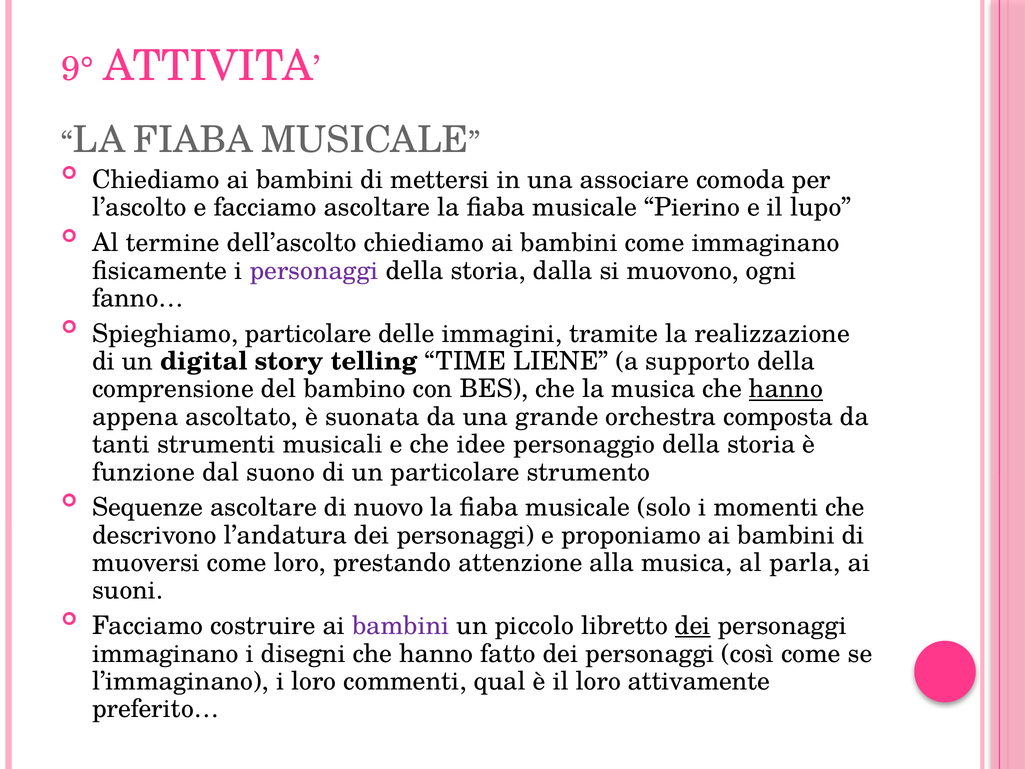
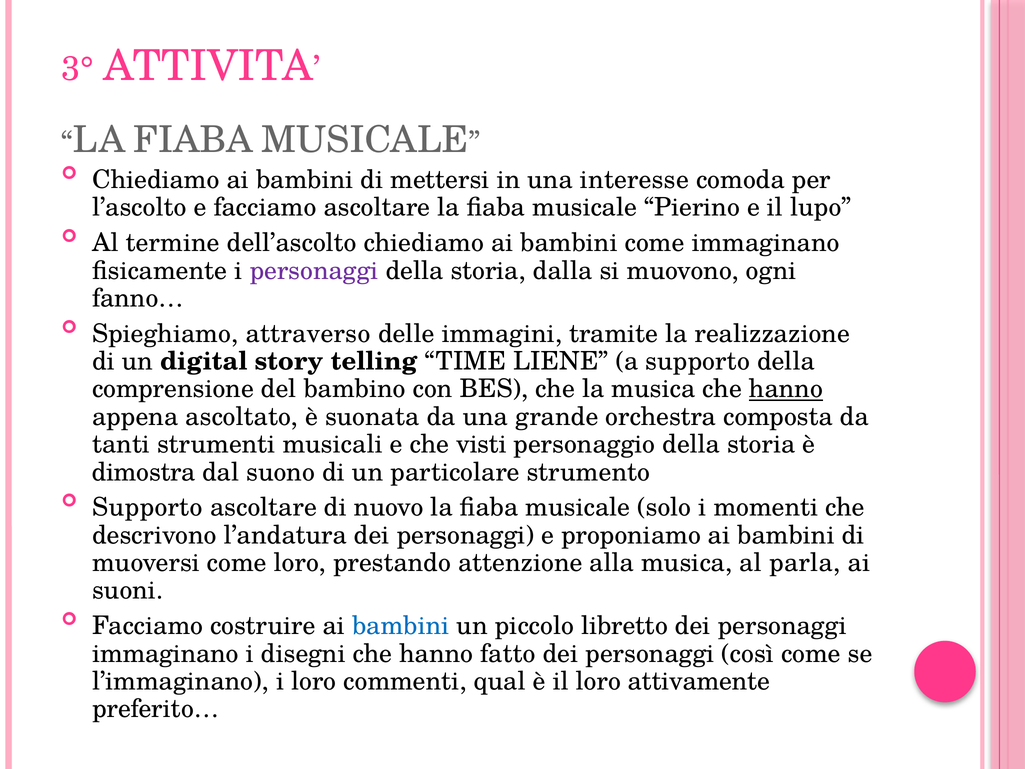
9°: 9° -> 3°
associare: associare -> interesse
Spieghiamo particolare: particolare -> attraverso
idee: idee -> visti
funzione: funzione -> dimostra
Sequenze at (148, 507): Sequenze -> Supporto
bambini at (401, 626) colour: purple -> blue
dei at (693, 626) underline: present -> none
